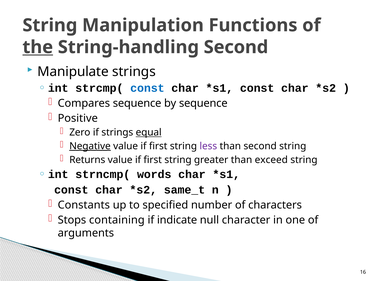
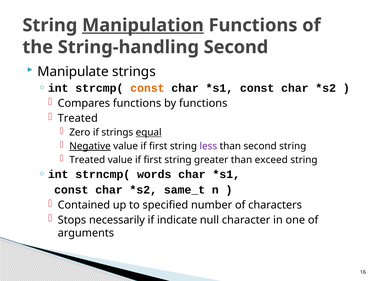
Manipulation underline: none -> present
the underline: present -> none
const at (147, 88) colour: blue -> orange
Compares sequence: sequence -> functions
by sequence: sequence -> functions
Positive at (78, 118): Positive -> Treated
Returns at (87, 160): Returns -> Treated
Constants: Constants -> Contained
containing: containing -> necessarily
